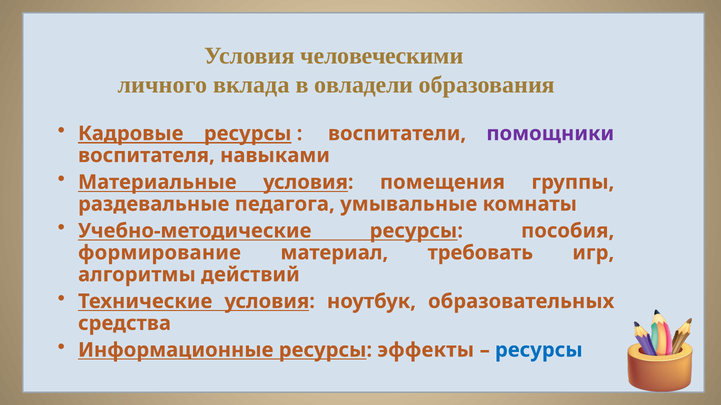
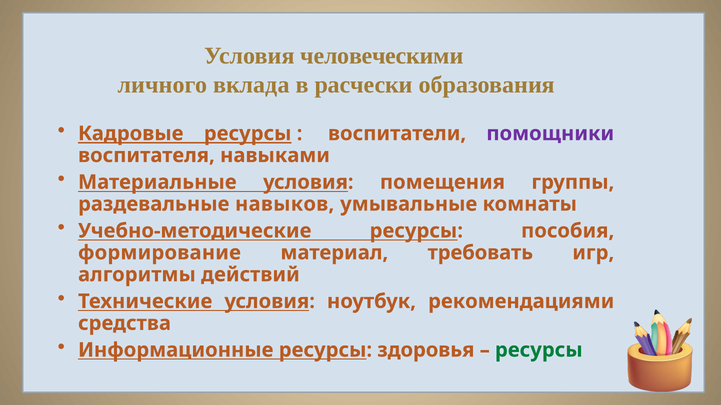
овладели: овладели -> расчески
педагога: педагога -> навыков
образовательных: образовательных -> рекомендациями
эффекты: эффекты -> здоровья
ресурсы at (539, 350) colour: blue -> green
